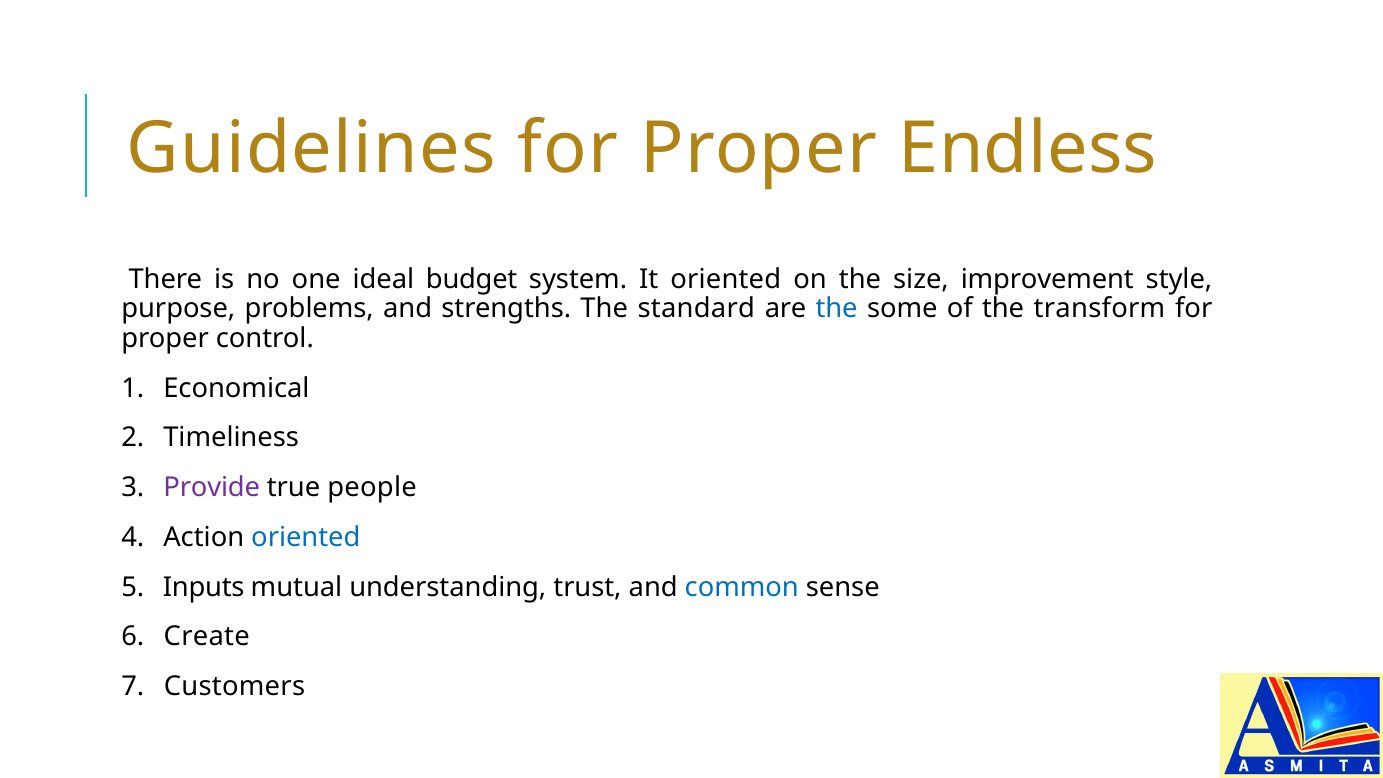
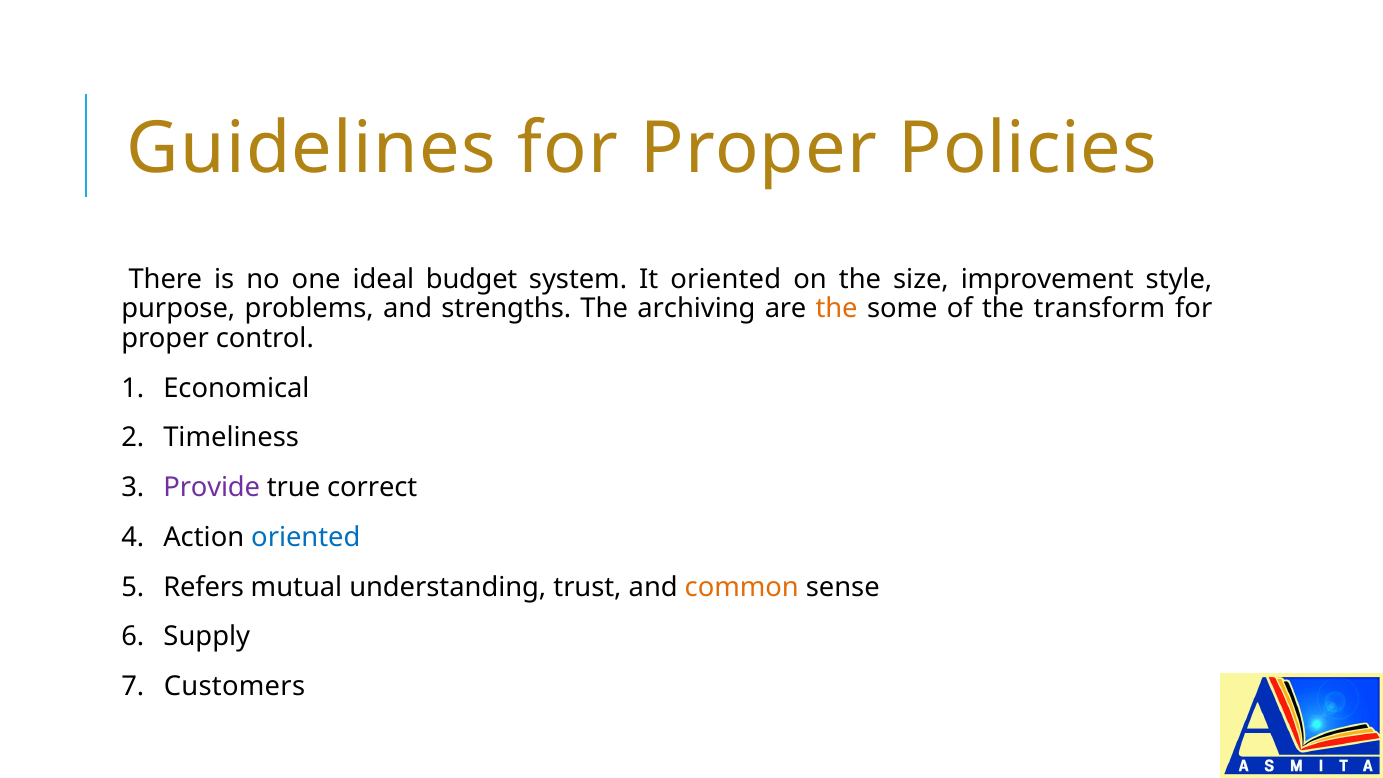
Endless: Endless -> Policies
standard: standard -> archiving
the at (837, 309) colour: blue -> orange
people: people -> correct
Inputs: Inputs -> Refers
common colour: blue -> orange
Create: Create -> Supply
